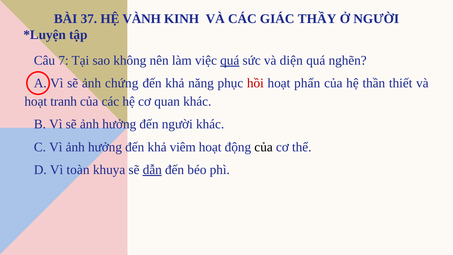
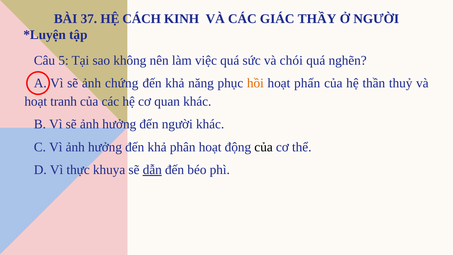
VÀNH: VÀNH -> CÁCH
7: 7 -> 5
quá at (230, 60) underline: present -> none
diện: diện -> chói
hồi colour: red -> orange
thiết: thiết -> thuỷ
viêm: viêm -> phân
toàn: toàn -> thực
